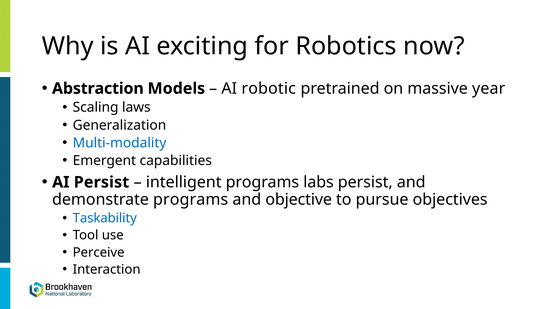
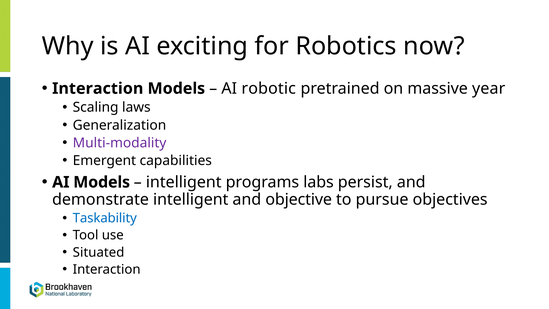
Abstraction at (98, 88): Abstraction -> Interaction
Multi-modality colour: blue -> purple
AI Persist: Persist -> Models
demonstrate programs: programs -> intelligent
Perceive: Perceive -> Situated
